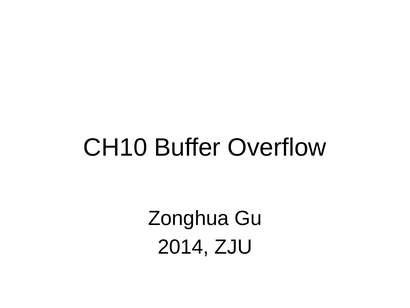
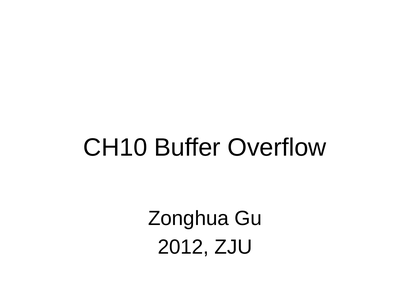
2014: 2014 -> 2012
